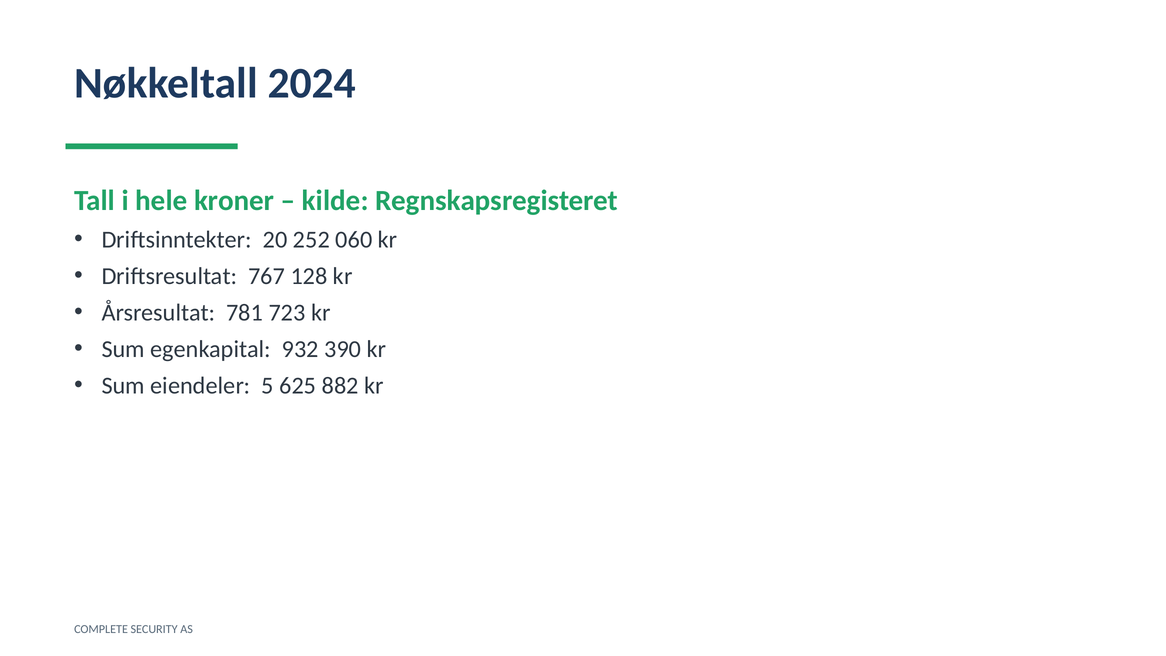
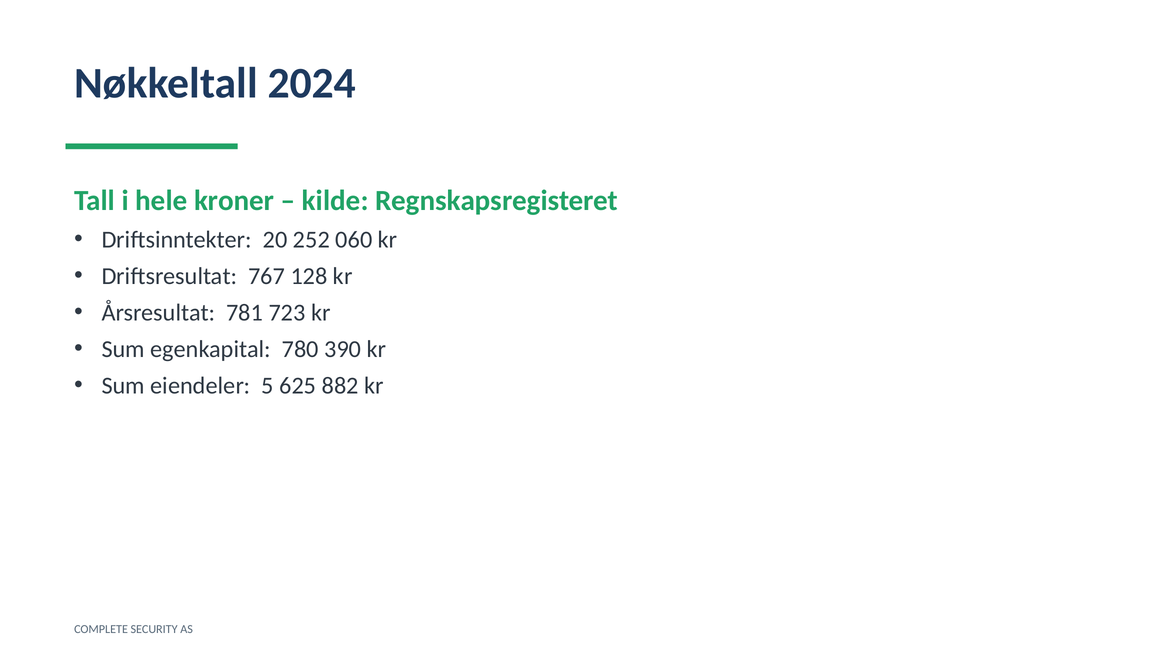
932: 932 -> 780
